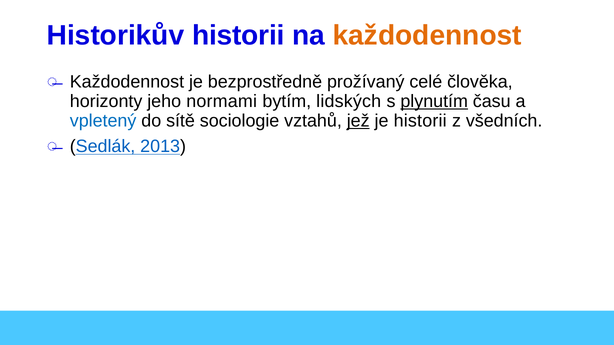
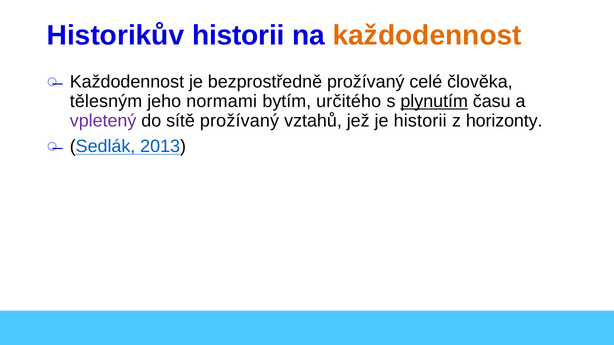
horizonty: horizonty -> tělesným
lidských: lidských -> určitého
vpletený colour: blue -> purple
sítě sociologie: sociologie -> prožívaný
jež underline: present -> none
všedních: všedních -> horizonty
